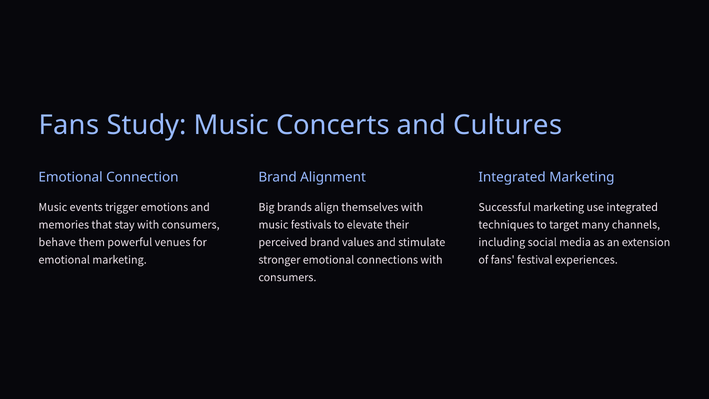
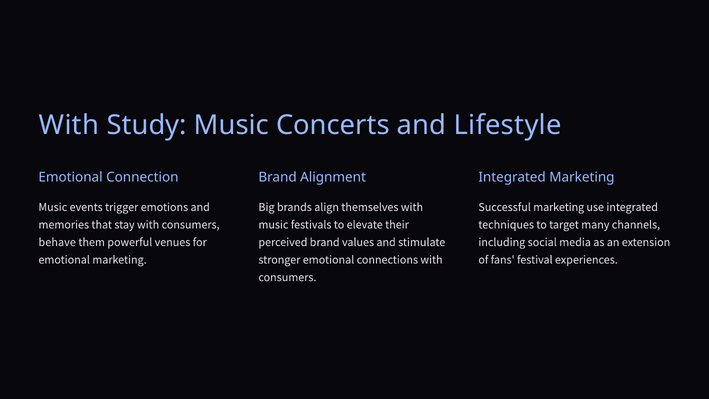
Fans at (69, 125): Fans -> With
Cultures: Cultures -> Lifestyle
